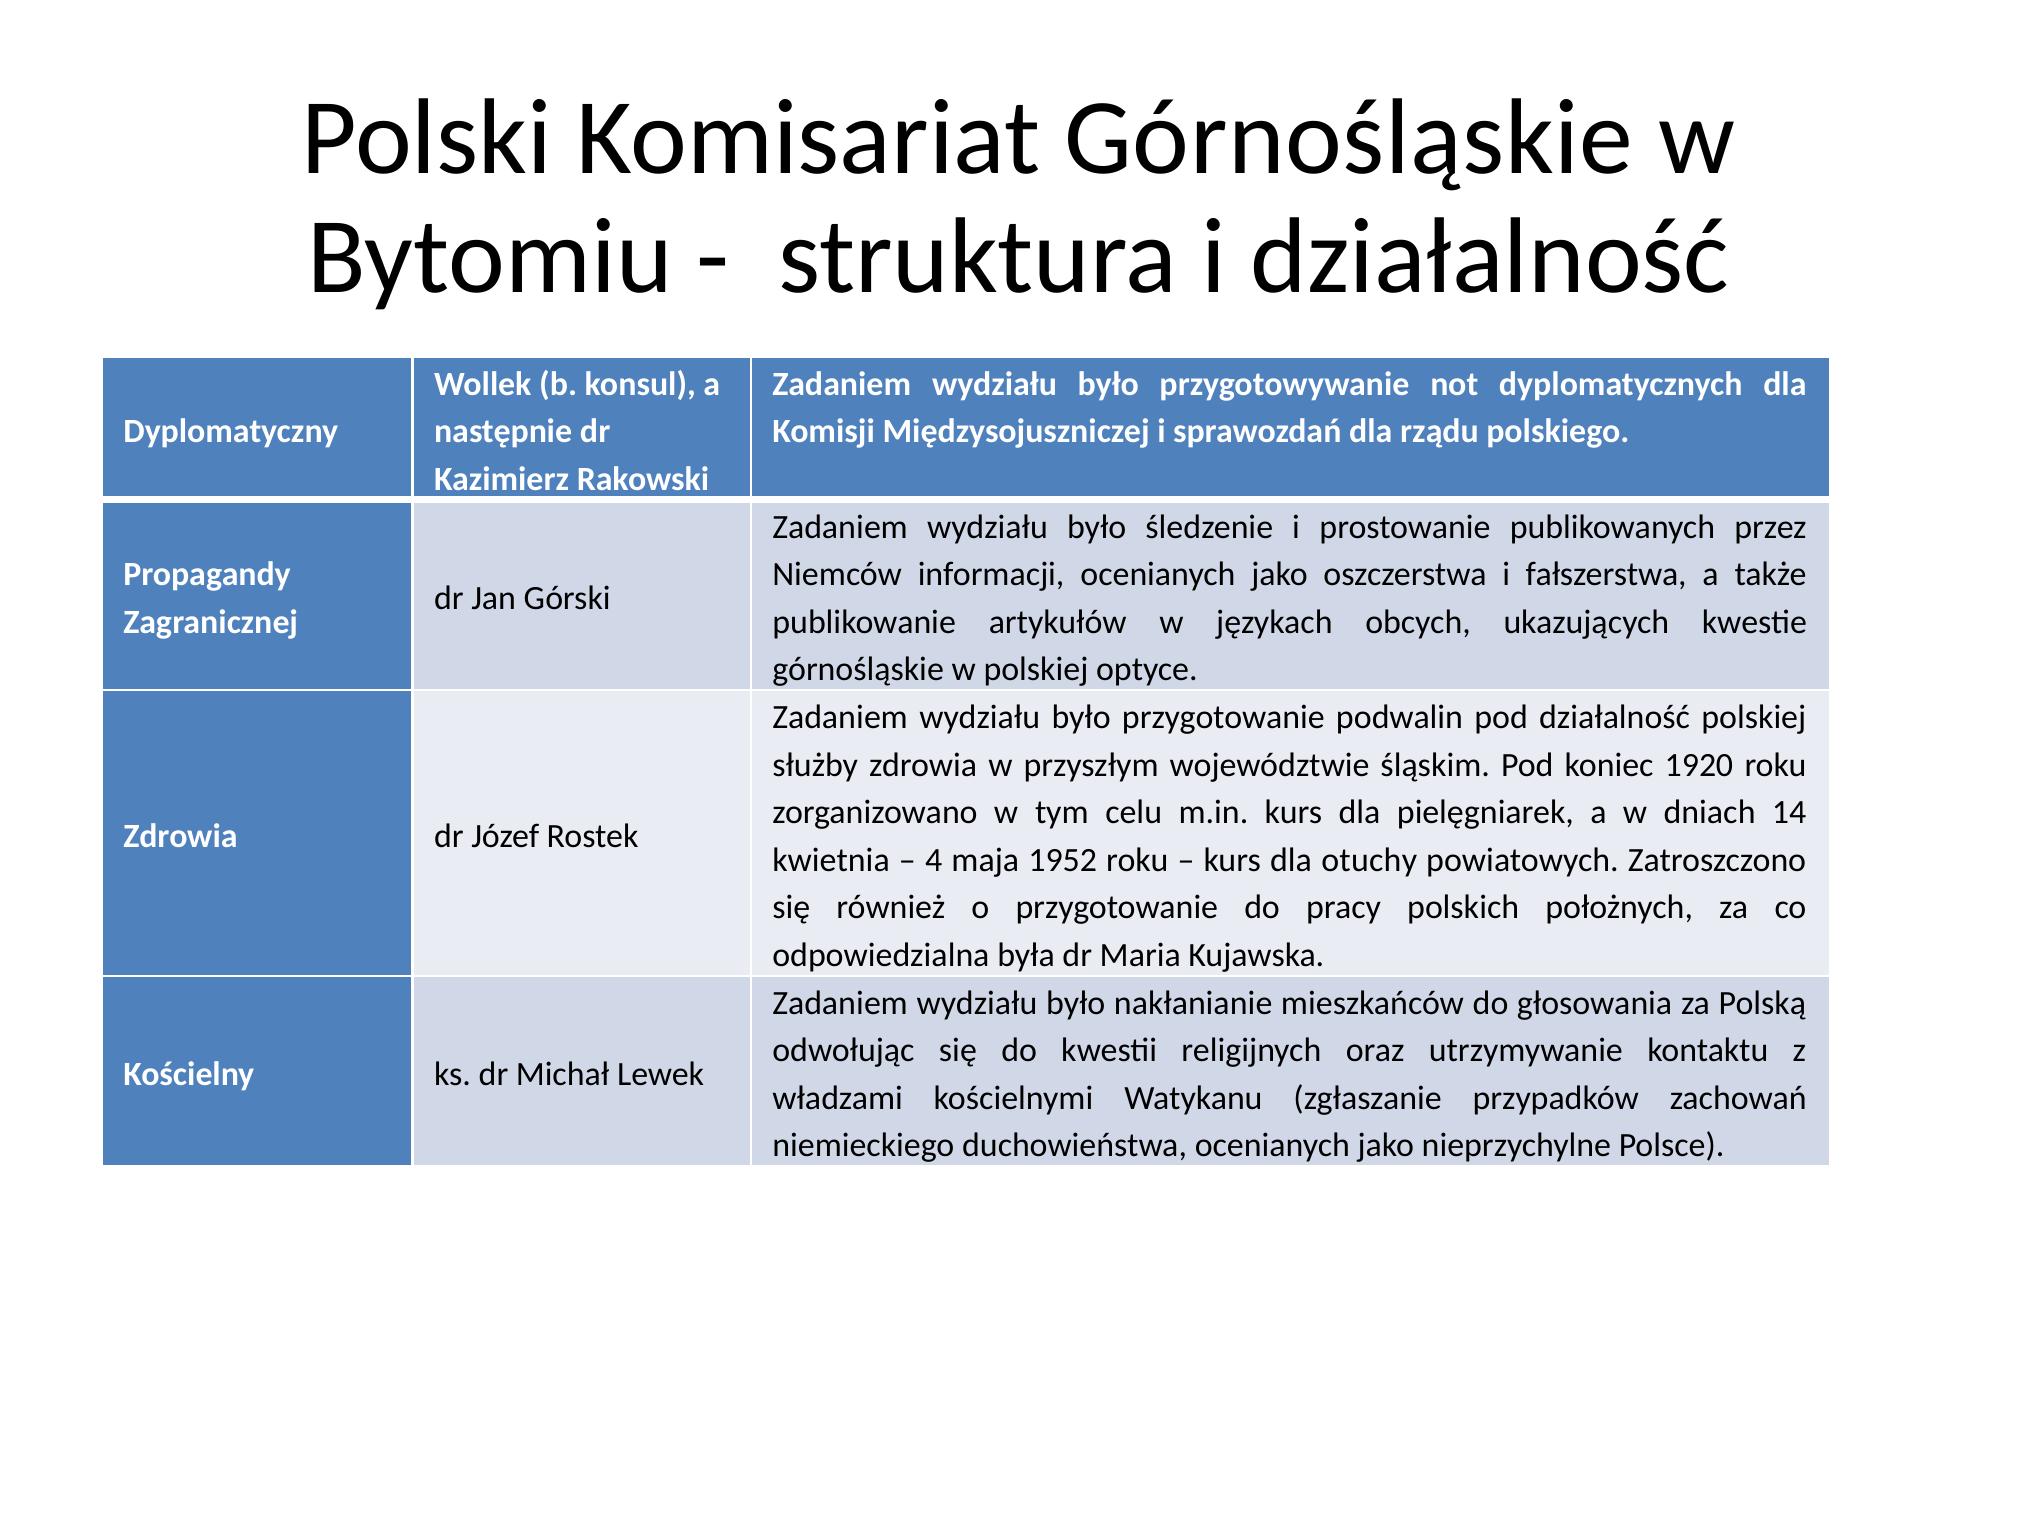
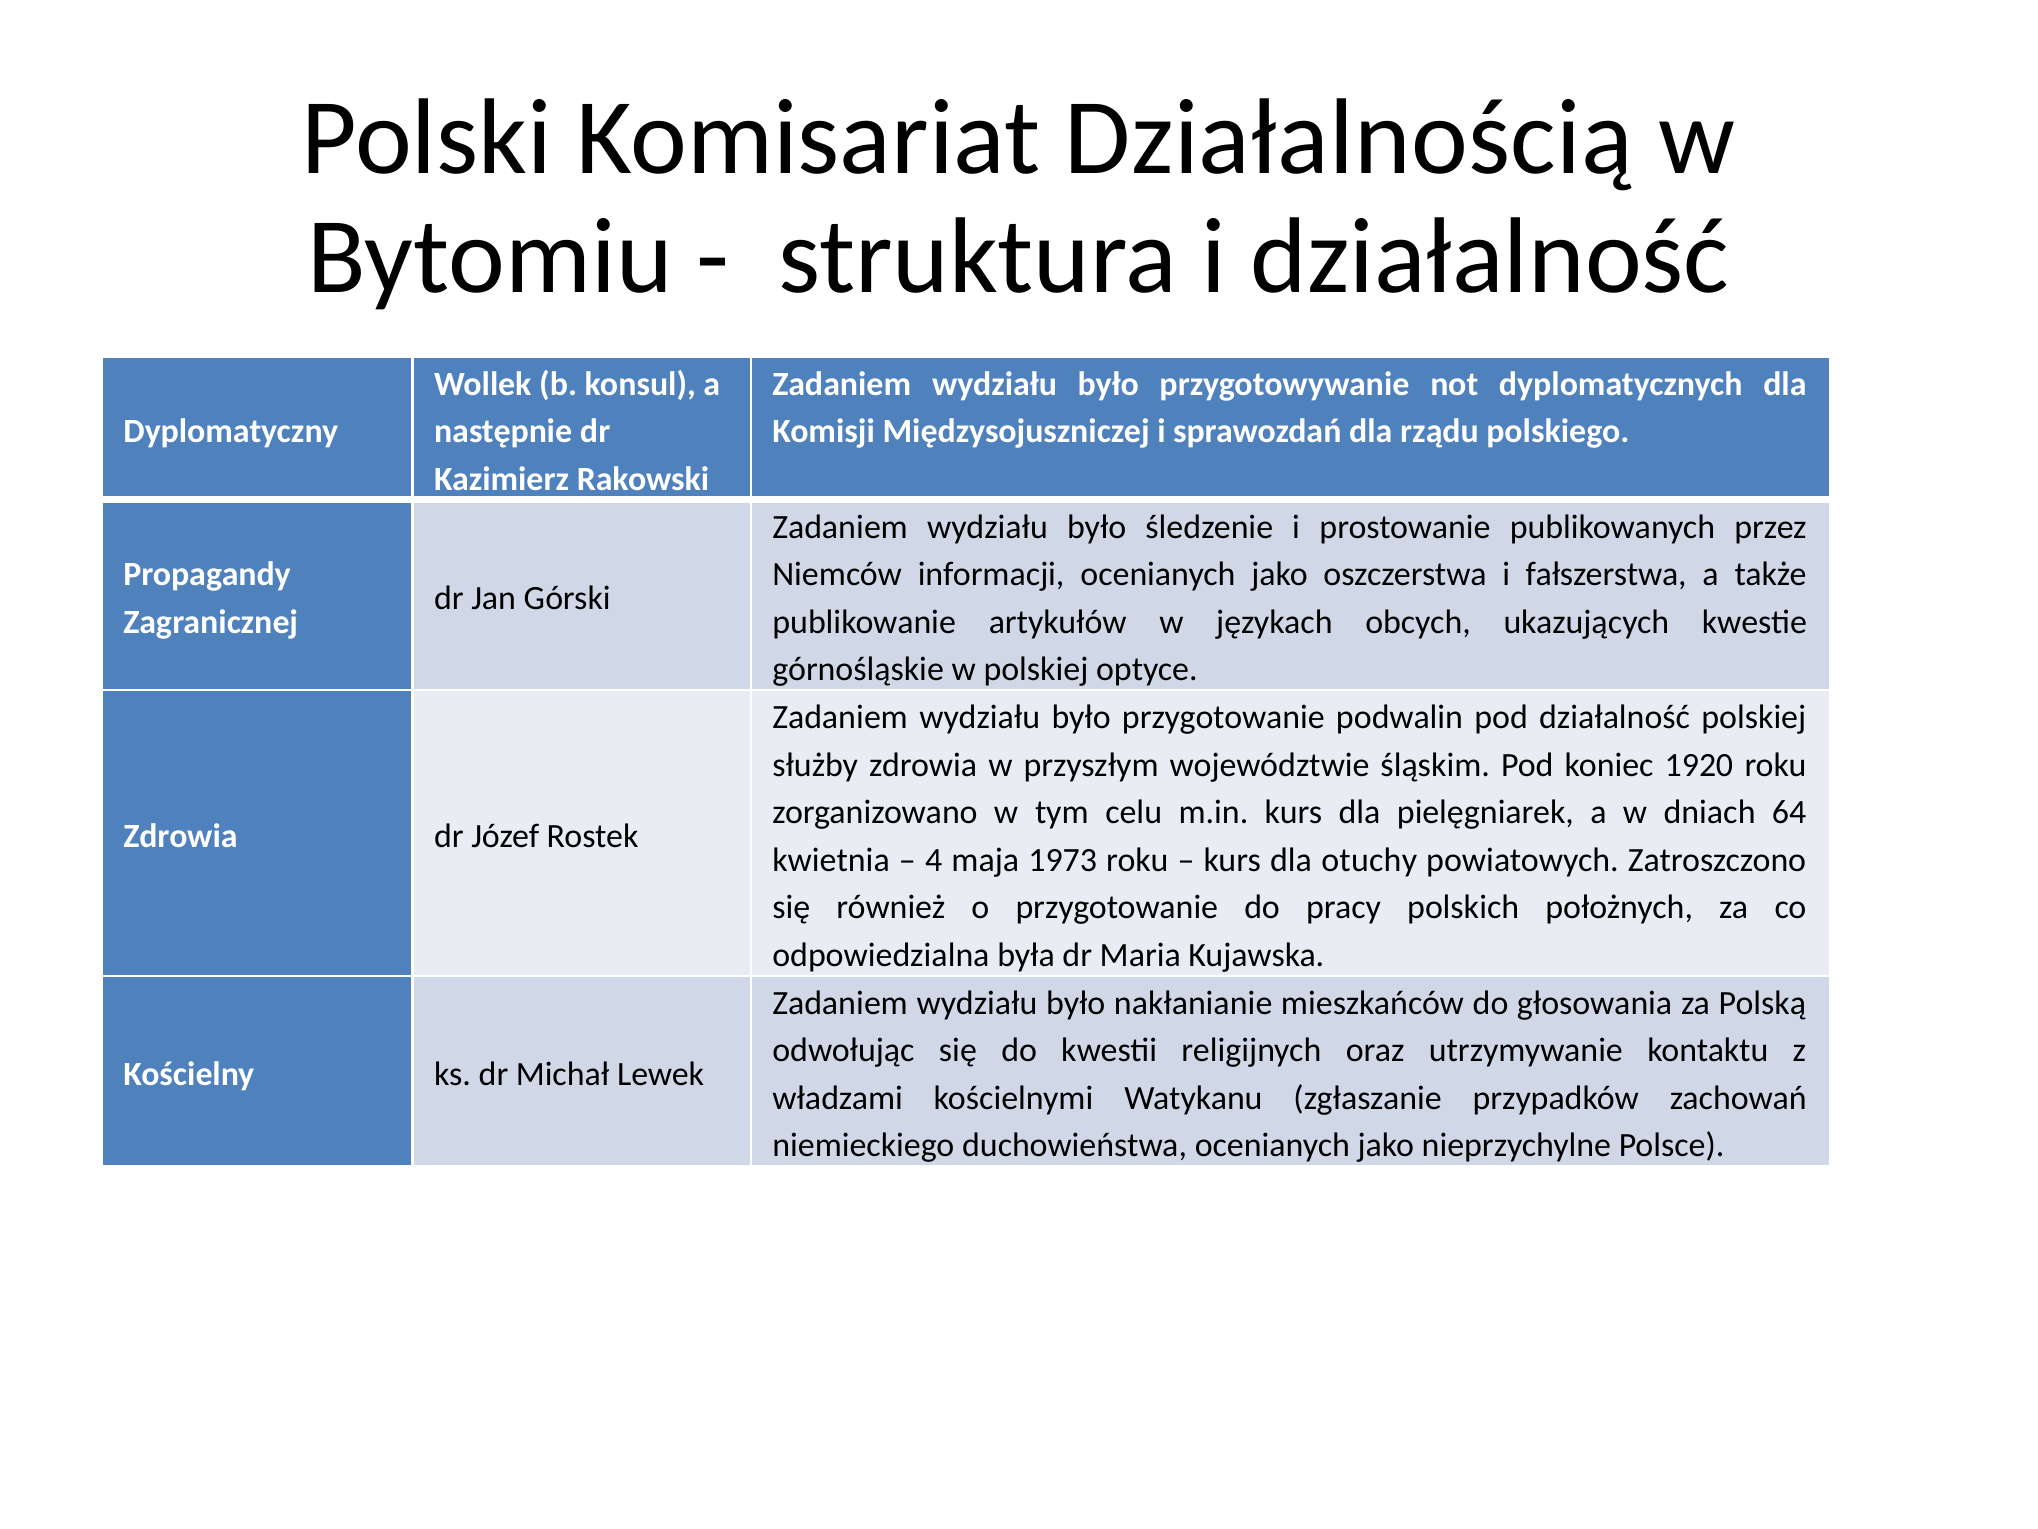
Komisariat Górnośląskie: Górnośląskie -> Działalnością
14: 14 -> 64
1952: 1952 -> 1973
